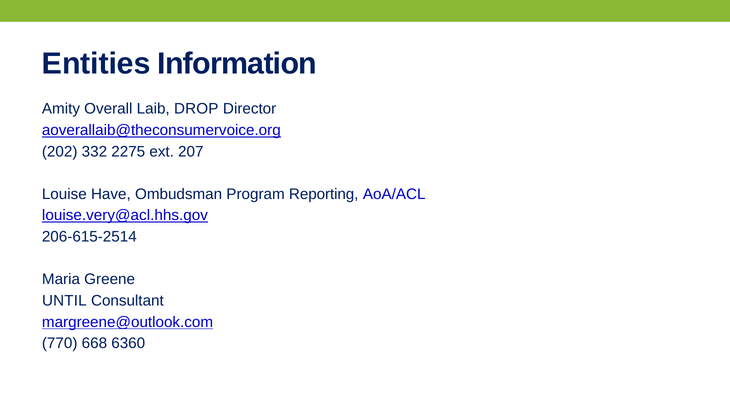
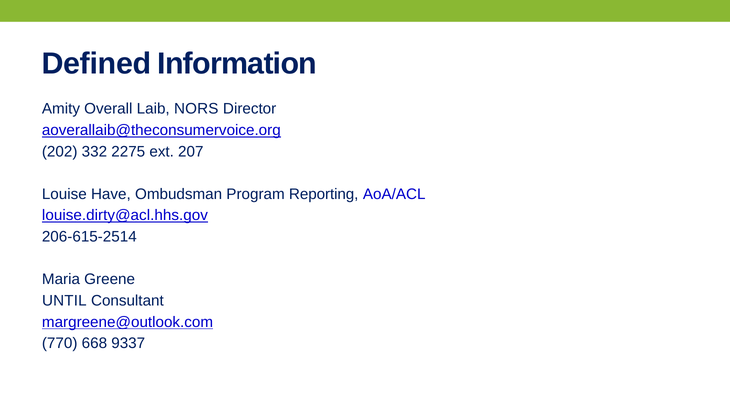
Entities: Entities -> Defined
DROP: DROP -> NORS
louise.very@acl.hhs.gov: louise.very@acl.hhs.gov -> louise.dirty@acl.hhs.gov
6360: 6360 -> 9337
